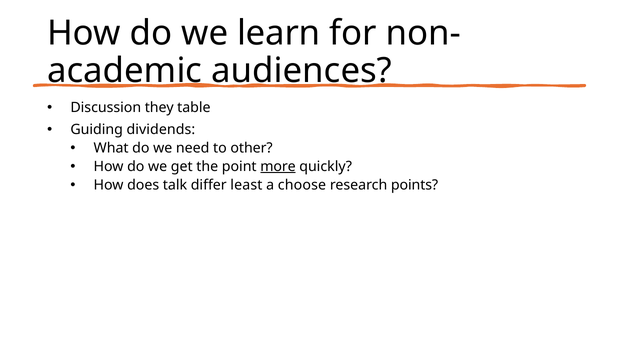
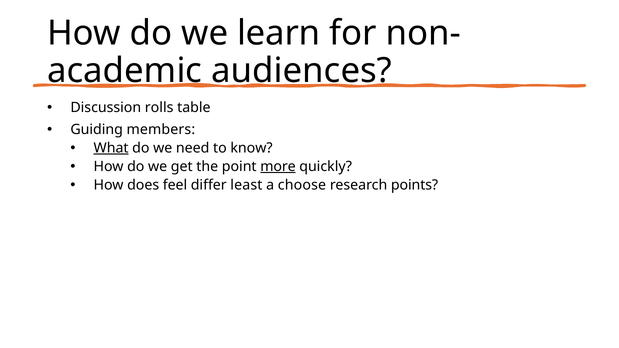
they: they -> rolls
dividends: dividends -> members
What underline: none -> present
other: other -> know
talk: talk -> feel
